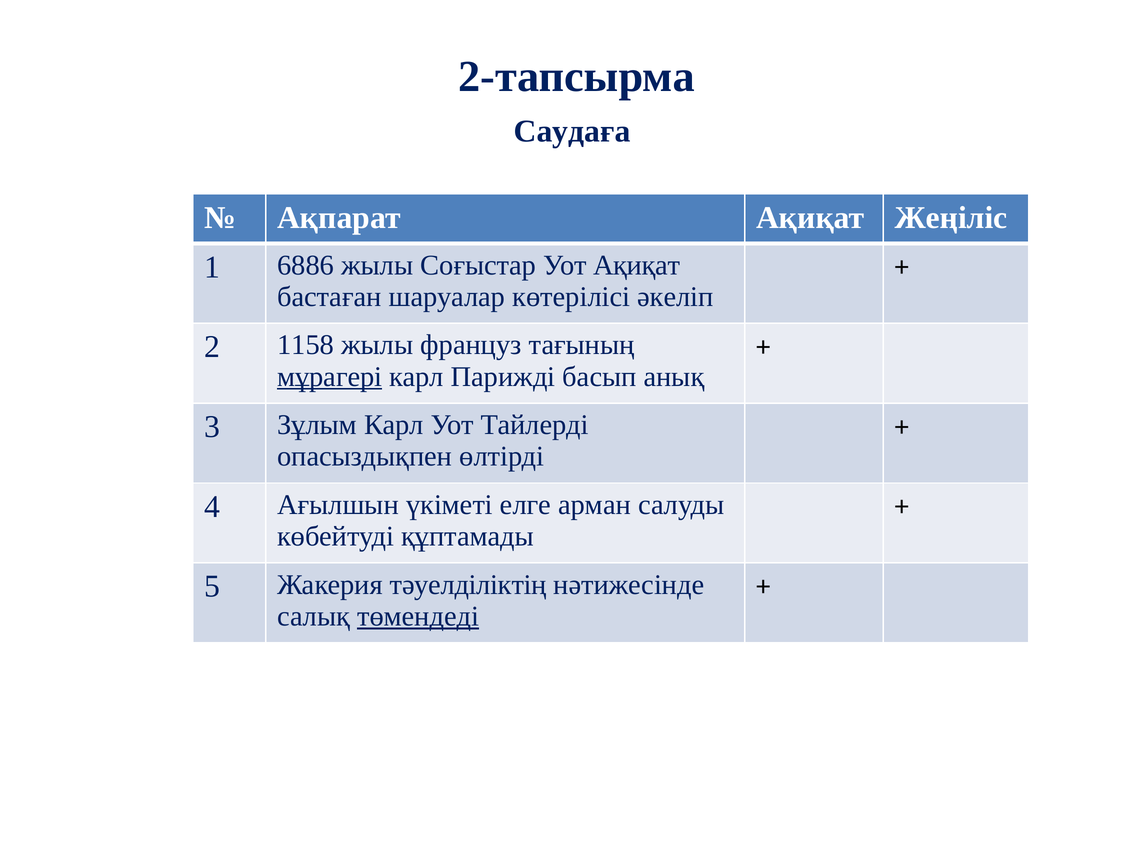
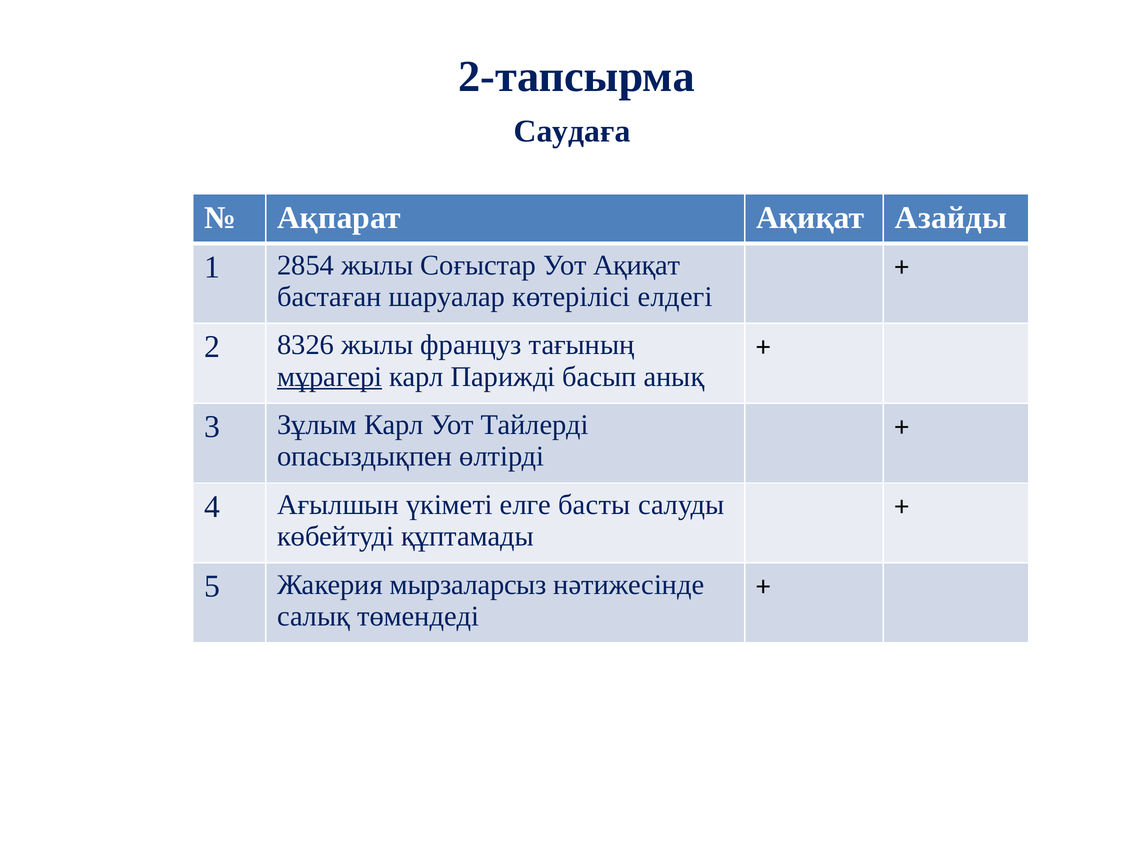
Жеңіліс: Жеңіліс -> Азайды
6886: 6886 -> 2854
әкеліп: әкеліп -> елдегі
1158: 1158 -> 8326
арман: арман -> басты
тәуелділіктің: тәуелділіктің -> мырзаларсыз
төмендеді underline: present -> none
